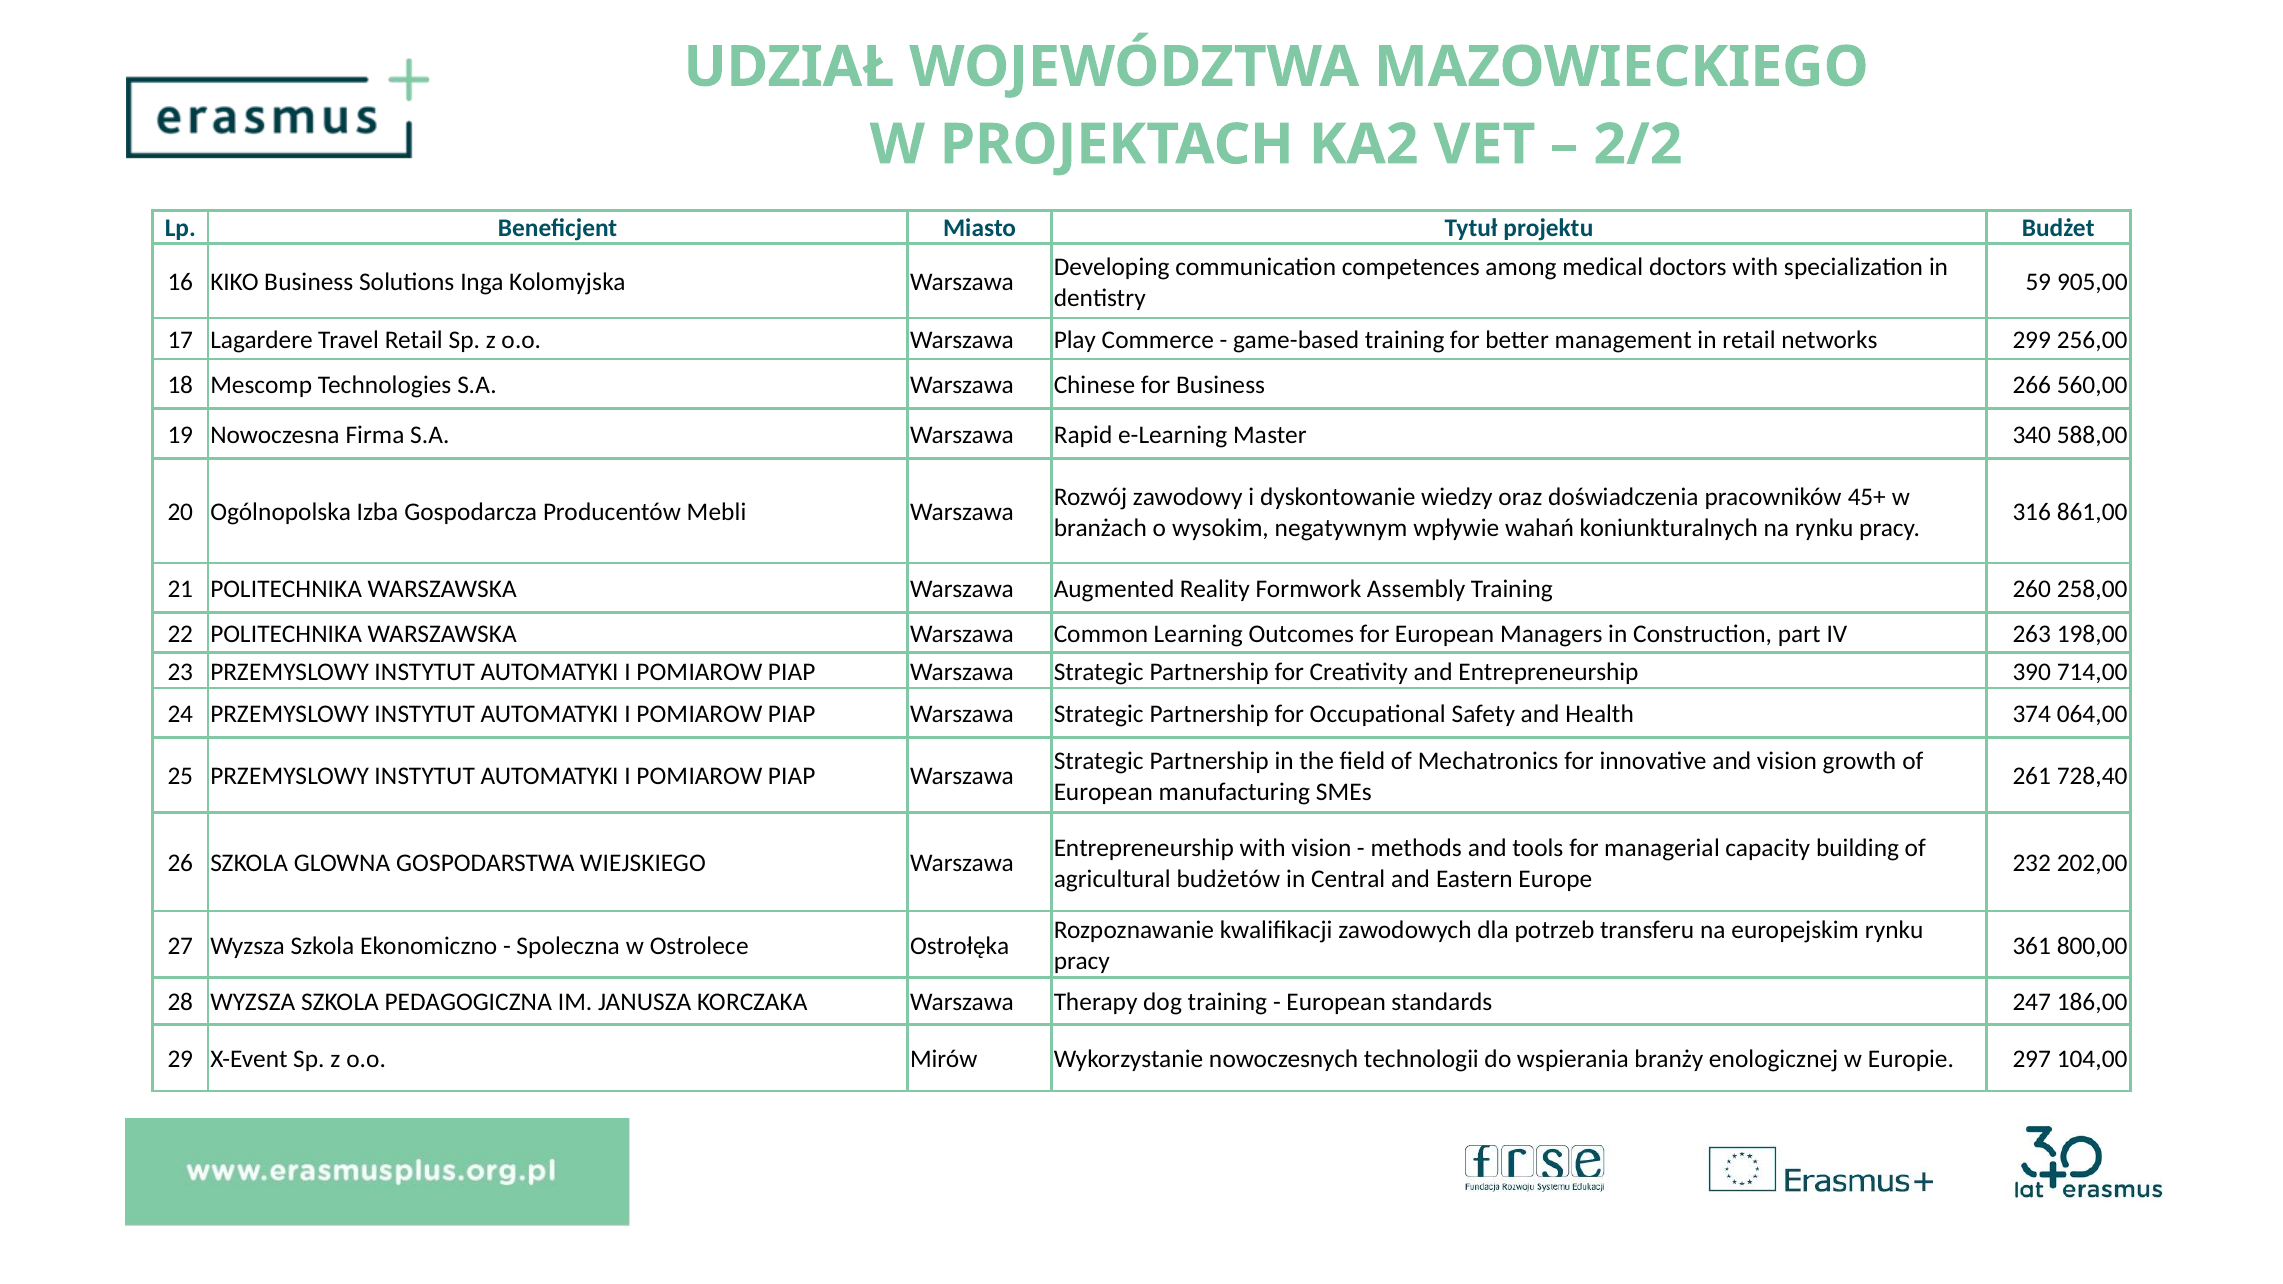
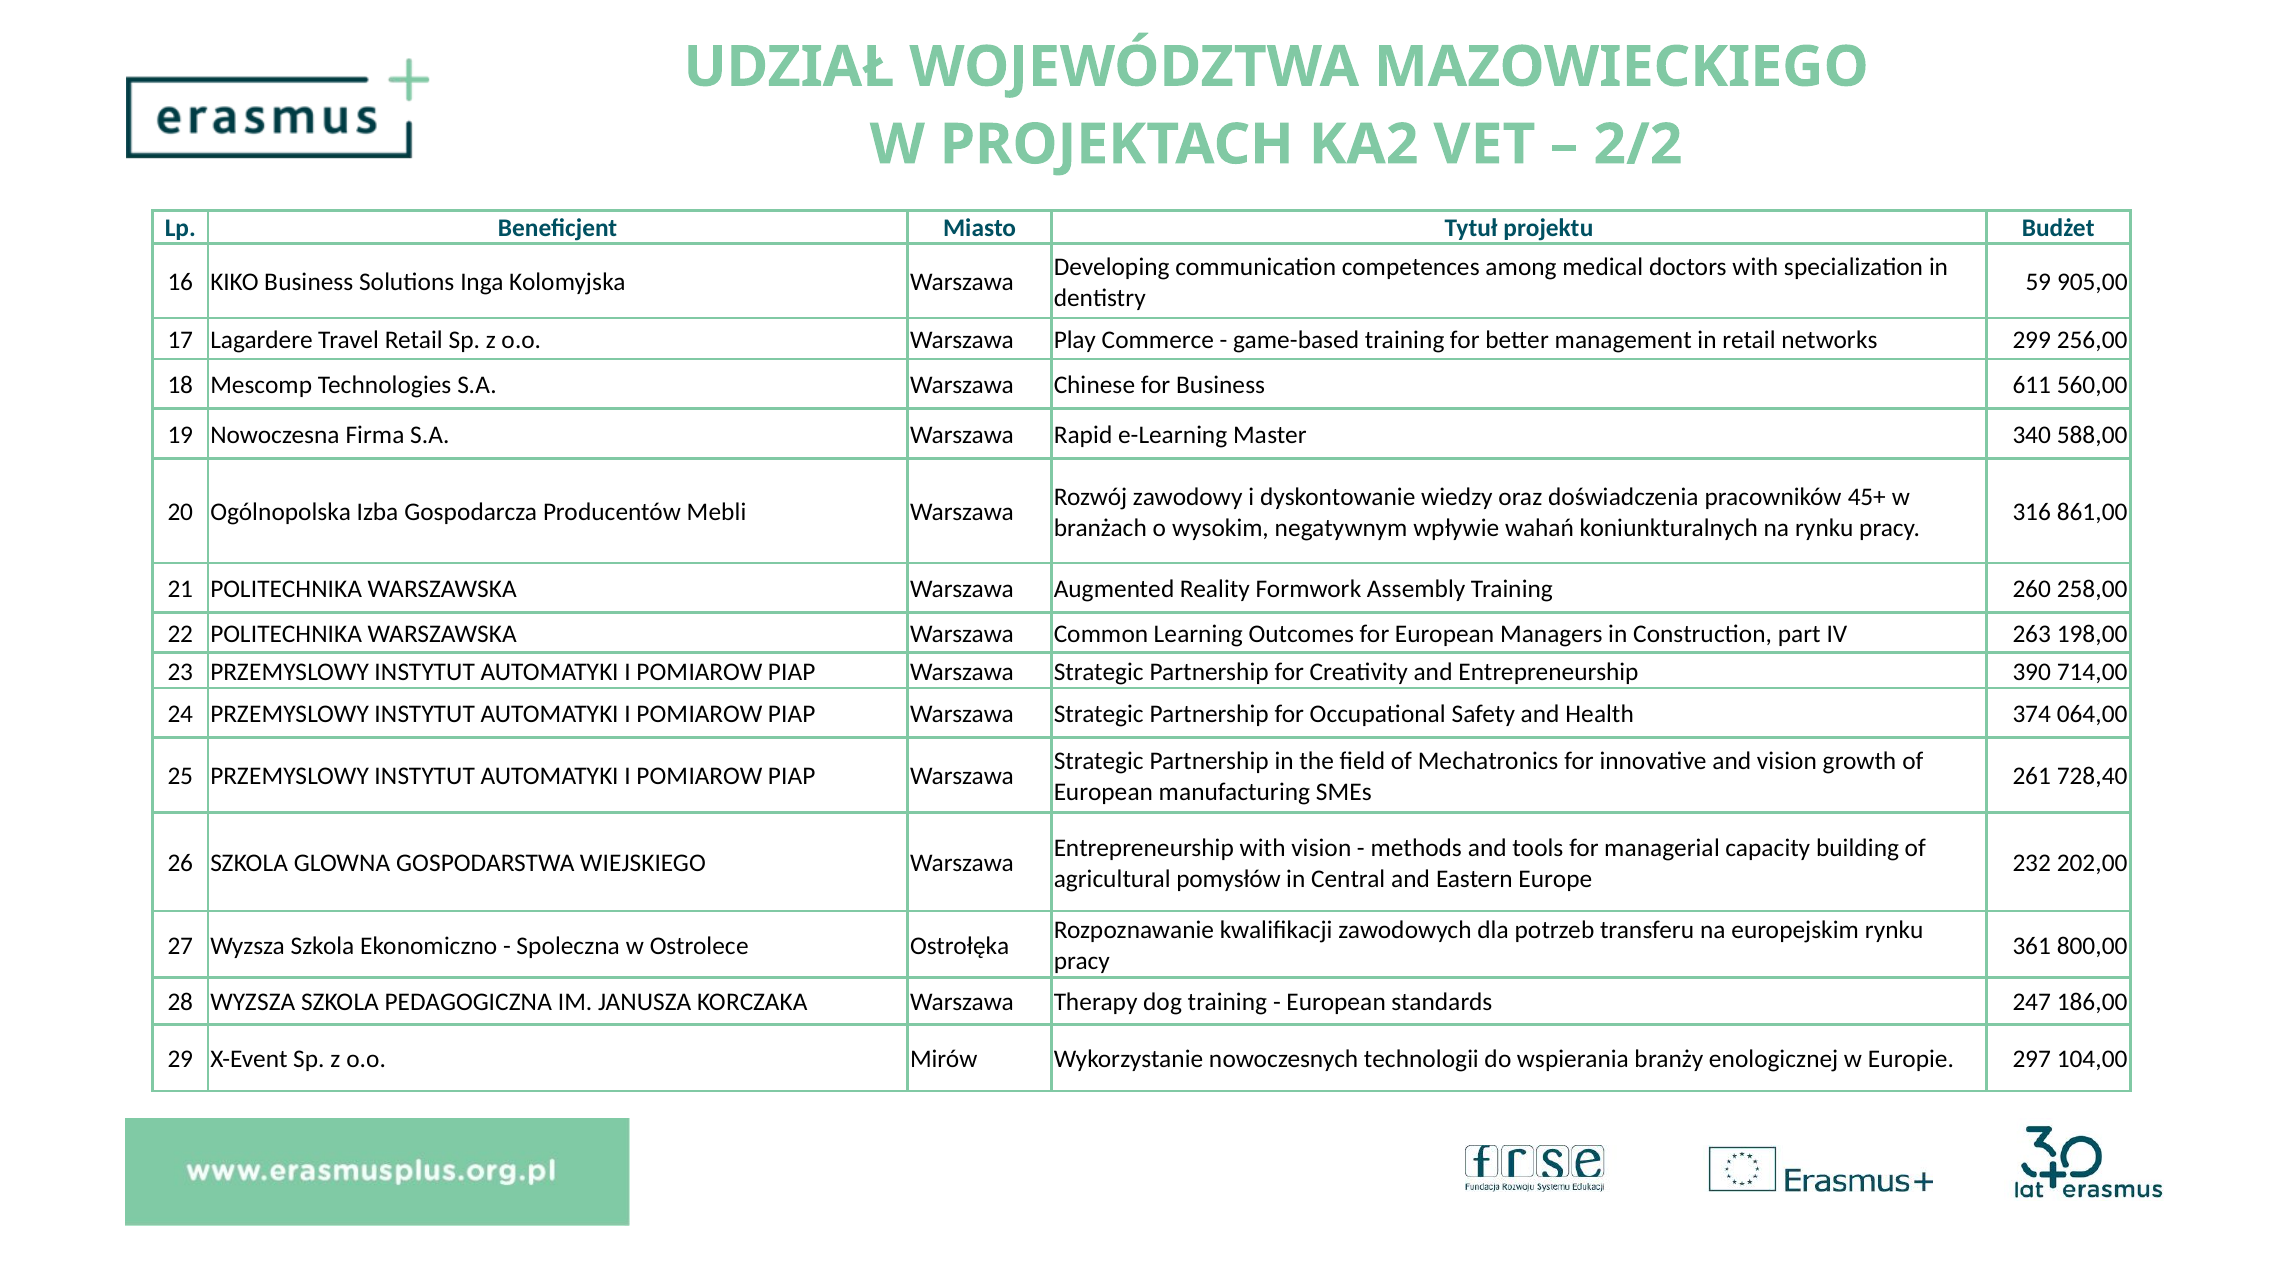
266: 266 -> 611
budżetów: budżetów -> pomysłów
